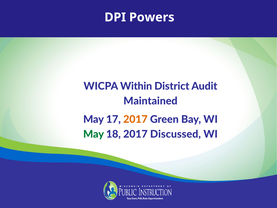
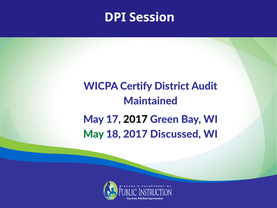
Powers: Powers -> Session
Within: Within -> Certify
2017 at (135, 119) colour: orange -> black
